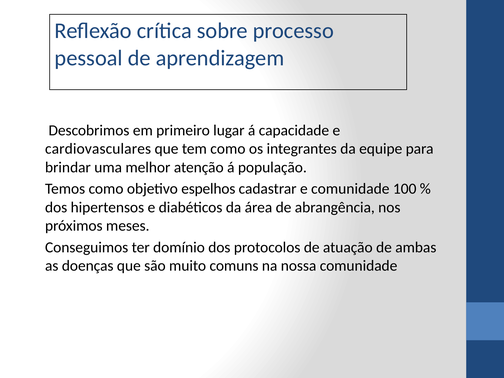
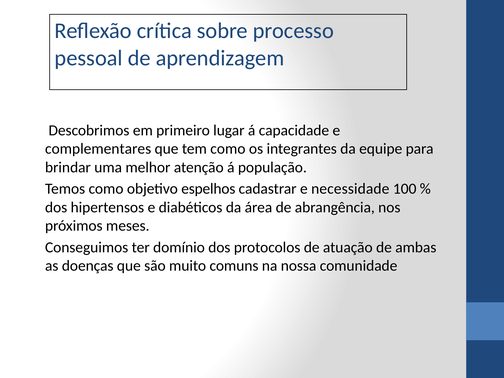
cardiovasculares: cardiovasculares -> complementares
e comunidade: comunidade -> necessidade
